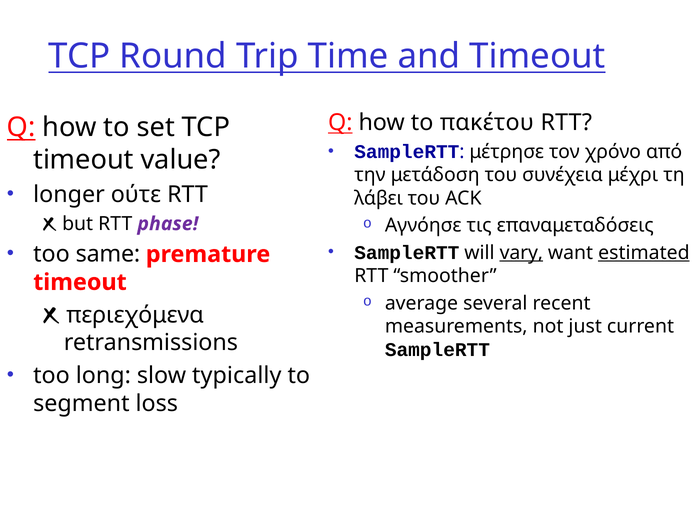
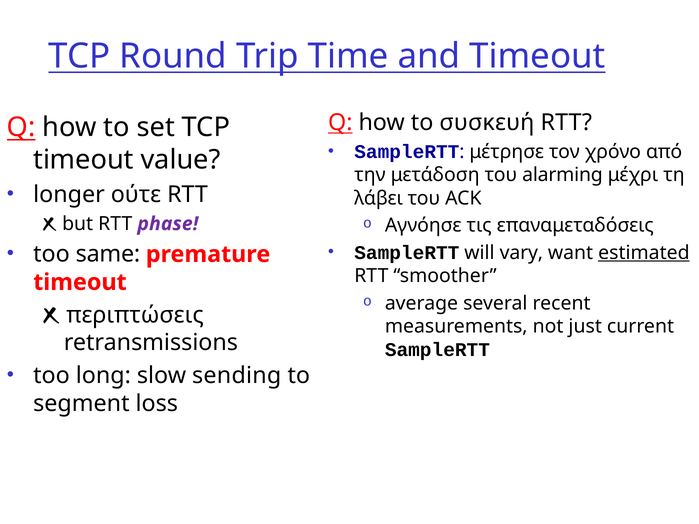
πακέτου: πακέτου -> συσκευή
συνέχεια: συνέχεια -> alarming
vary underline: present -> none
περιεχόμενα: περιεχόμενα -> περιπτώσεις
typically: typically -> sending
